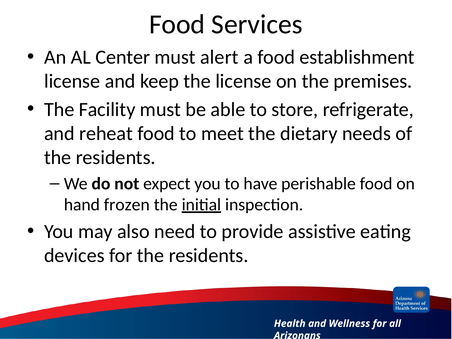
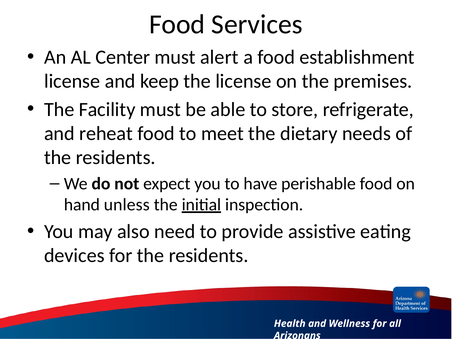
frozen: frozen -> unless
